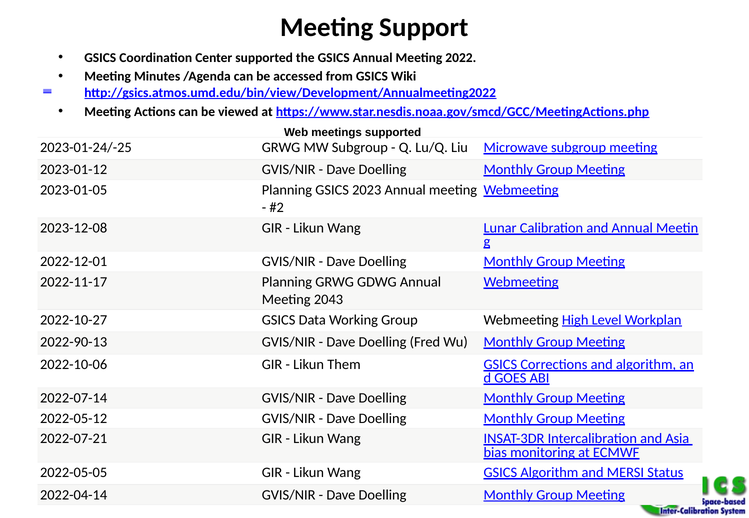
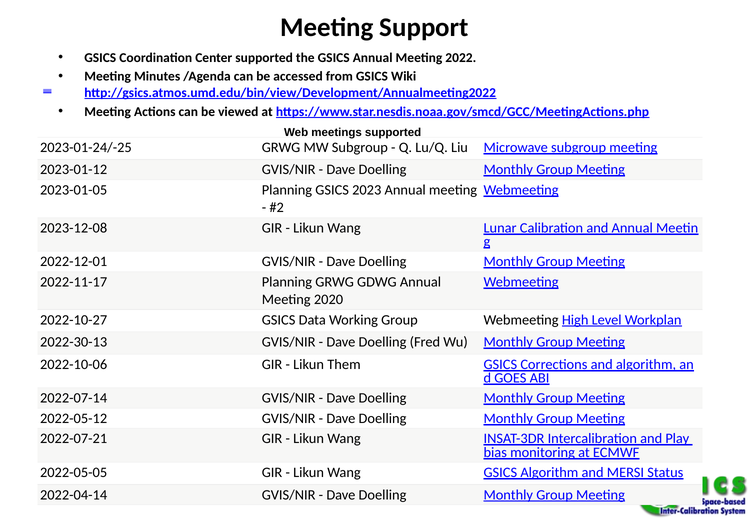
2043: 2043 -> 2020
2022-90-13: 2022-90-13 -> 2022-30-13
Asia: Asia -> Play
